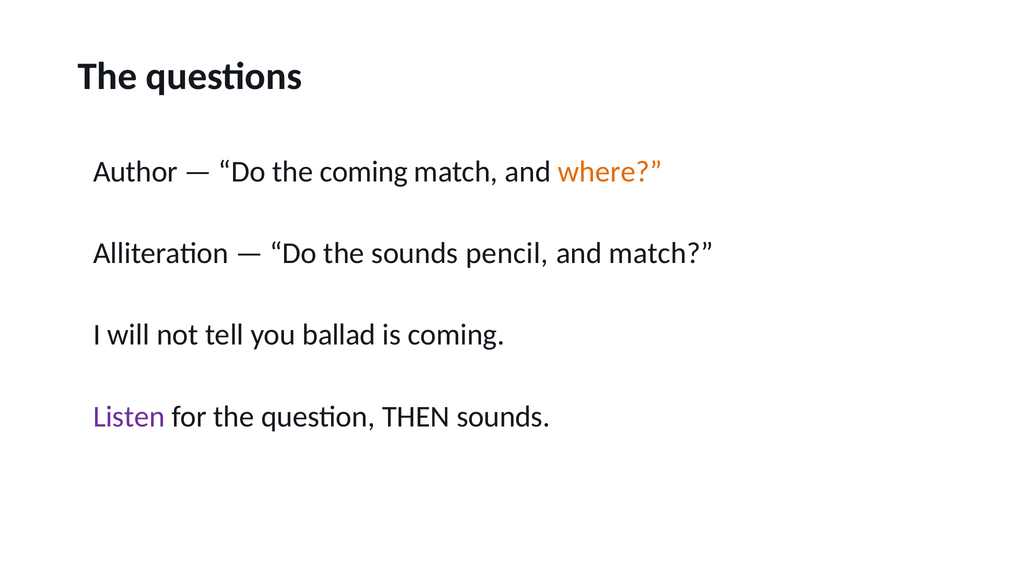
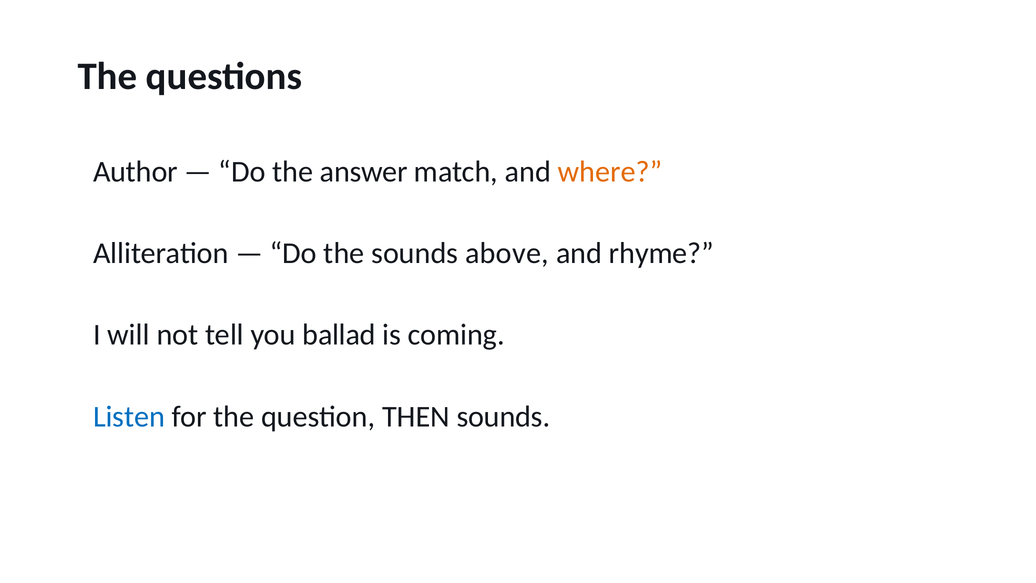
the coming: coming -> answer
pencil: pencil -> above
and match: match -> rhyme
Listen colour: purple -> blue
